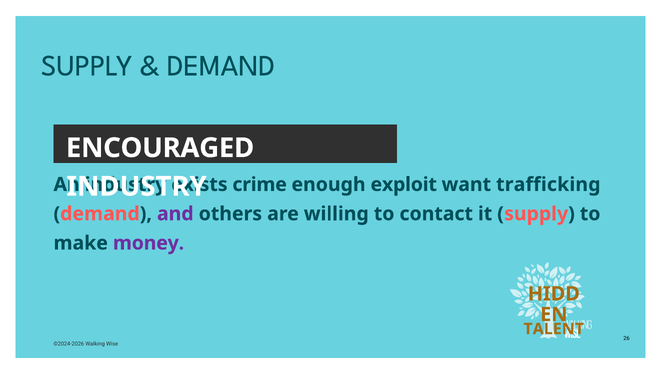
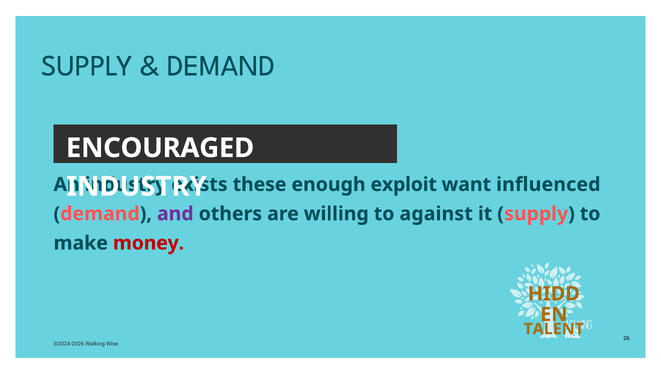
crime: crime -> these
trafficking: trafficking -> influenced
contact: contact -> against
money colour: purple -> red
